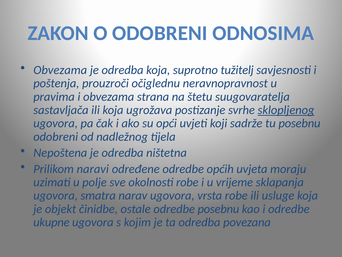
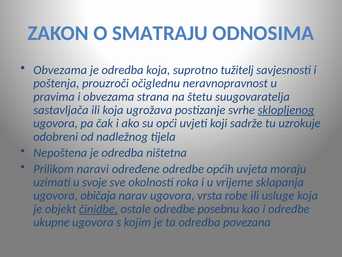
O ODOBRENI: ODOBRENI -> SMATRAJU
tu posebnu: posebnu -> uzrokuje
polje: polje -> svoje
okolnosti robe: robe -> roka
smatra: smatra -> običaja
činidbe underline: none -> present
